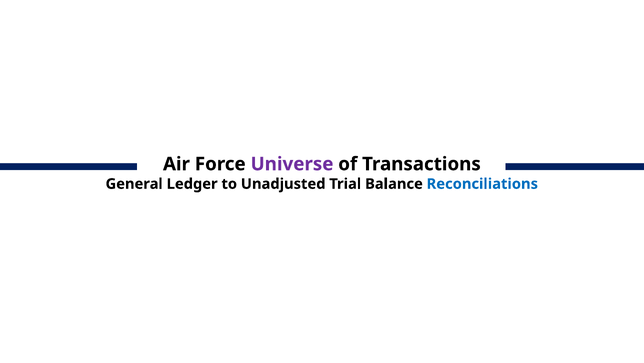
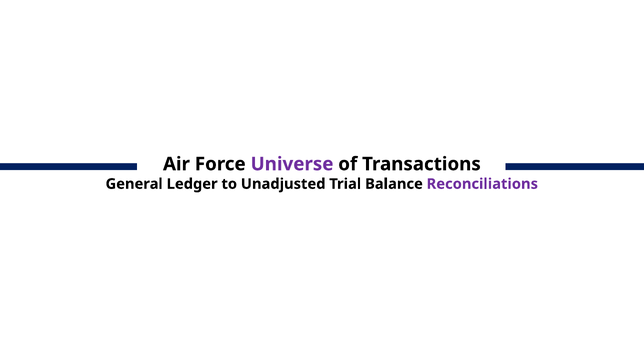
Reconciliations colour: blue -> purple
